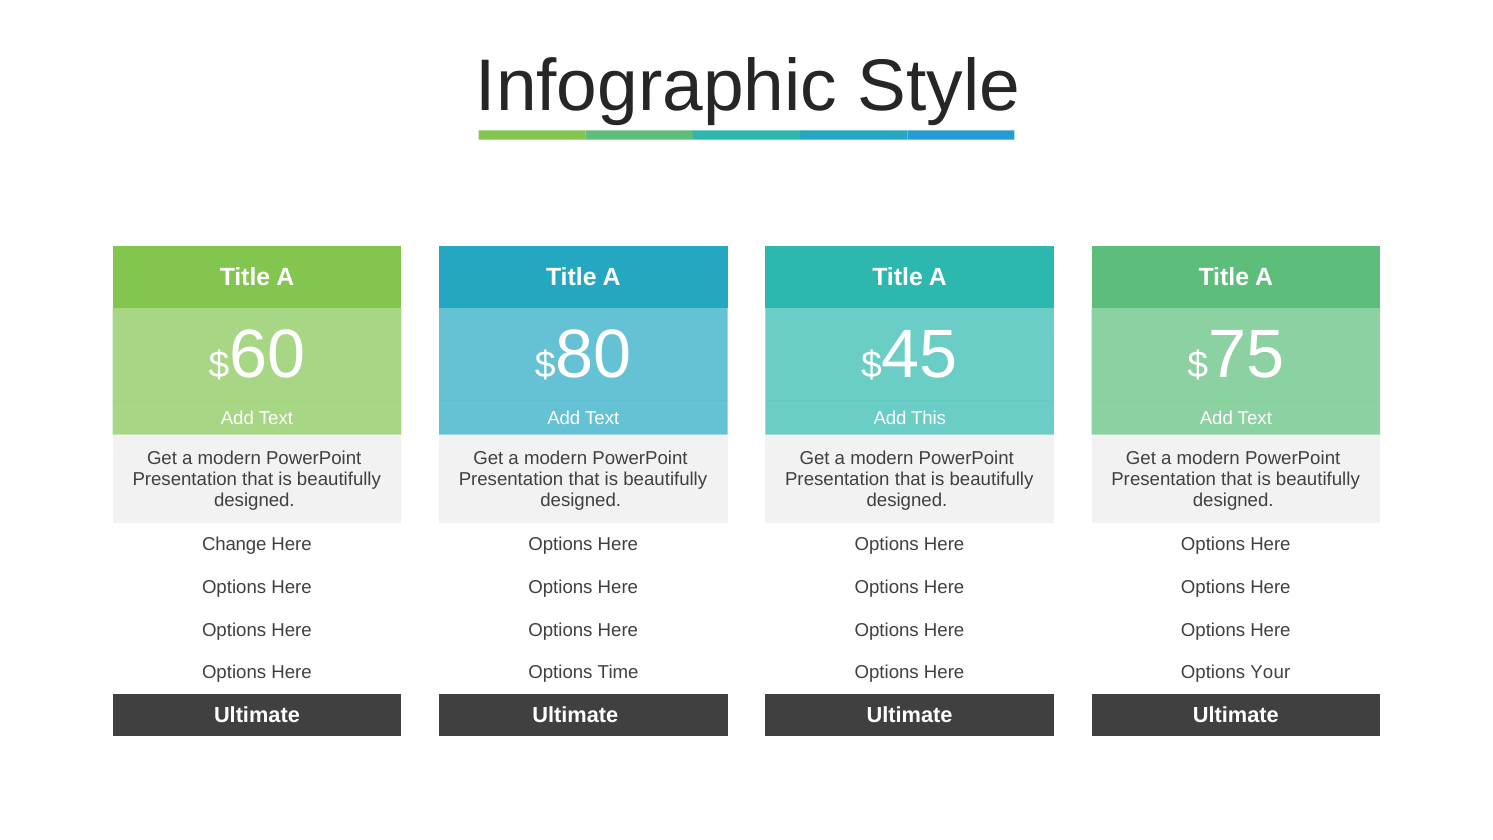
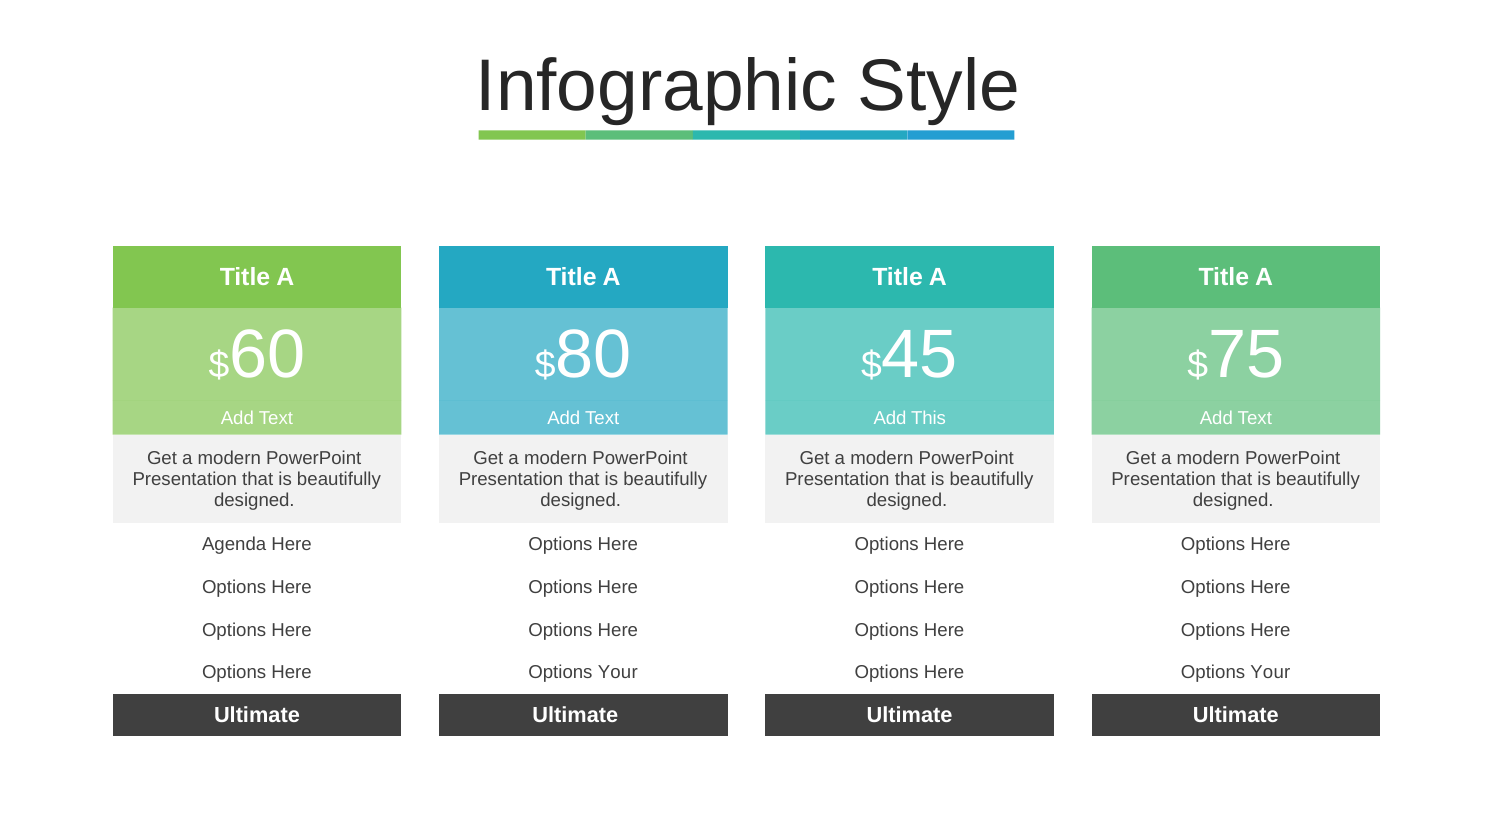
Change: Change -> Agenda
Time at (618, 672): Time -> Your
